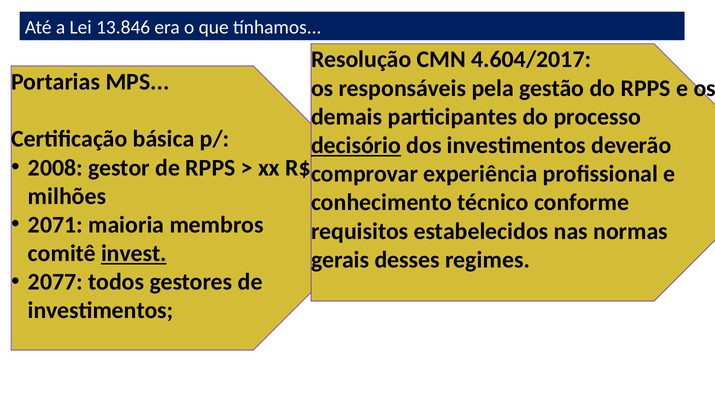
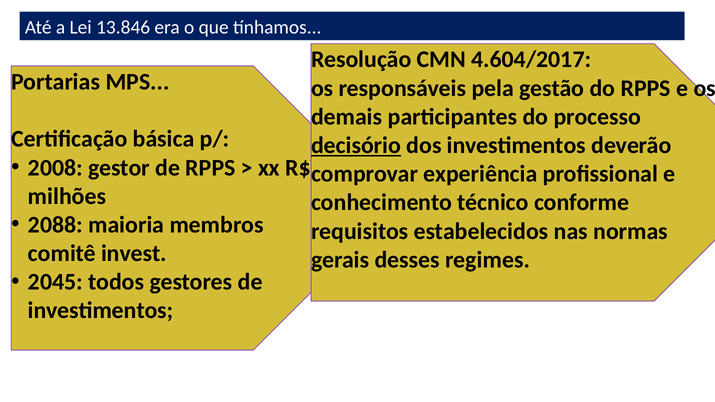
2071: 2071 -> 2088
invest underline: present -> none
2077: 2077 -> 2045
